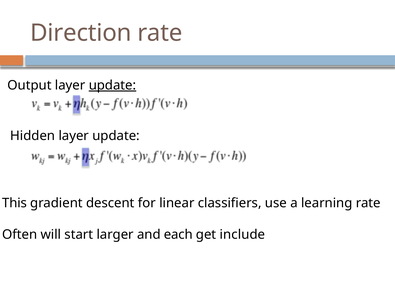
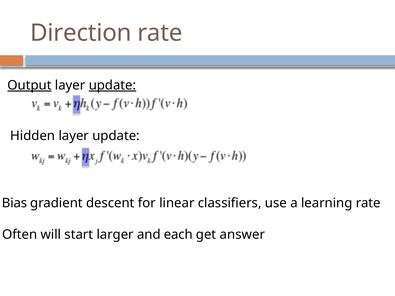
Output underline: none -> present
This: This -> Bias
include: include -> answer
